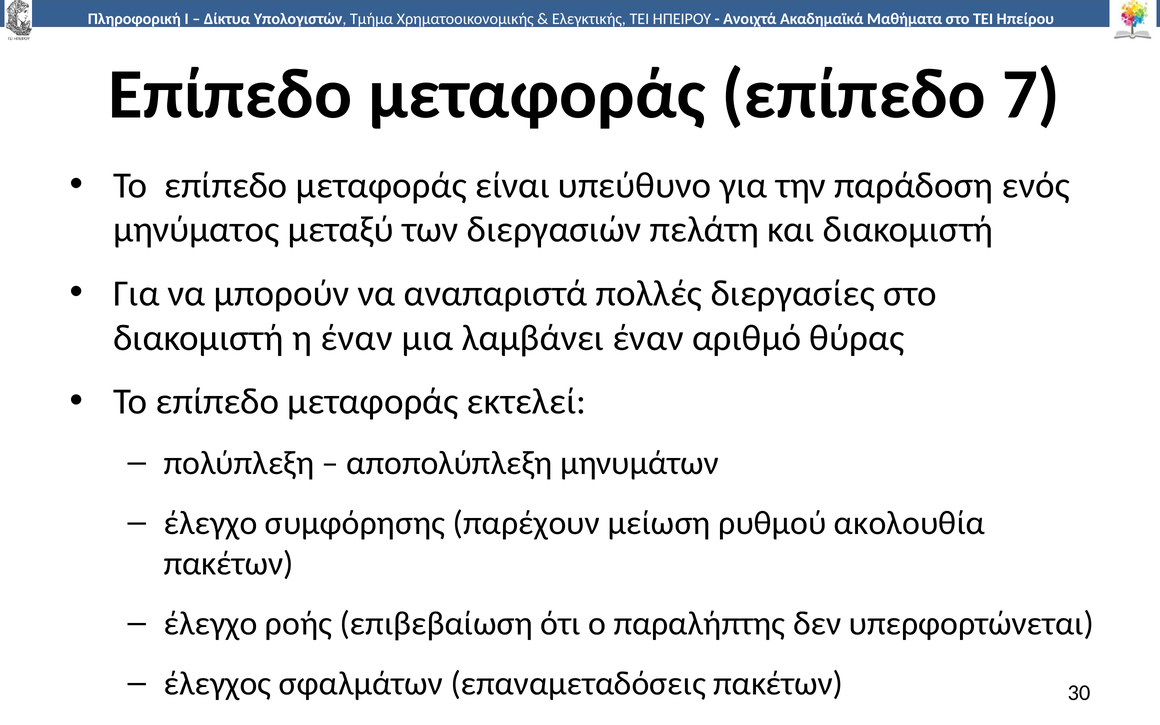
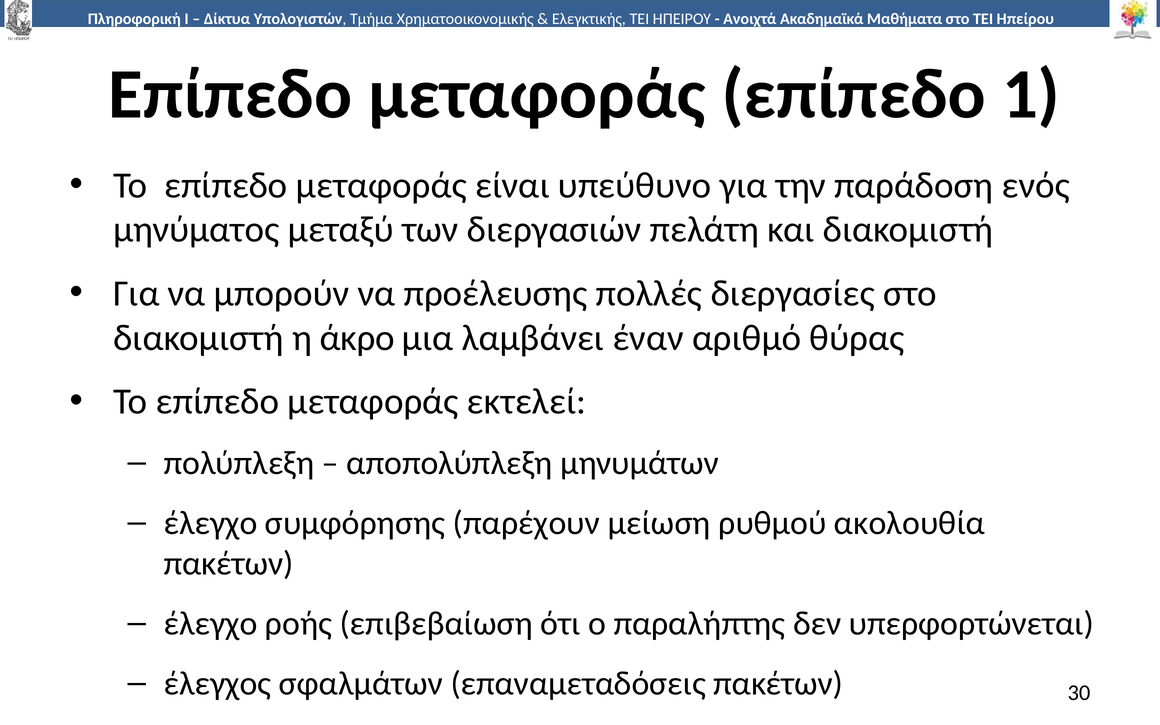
7: 7 -> 1
αναπαριστά: αναπαριστά -> προέλευσης
η έναν: έναν -> άκρο
